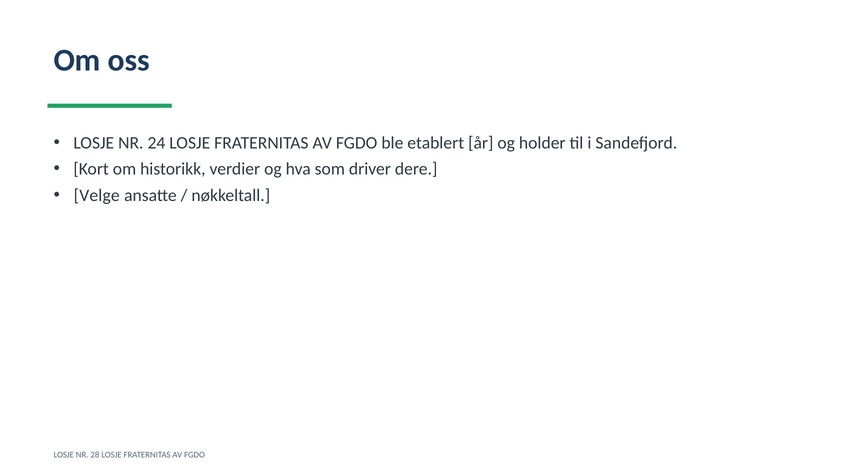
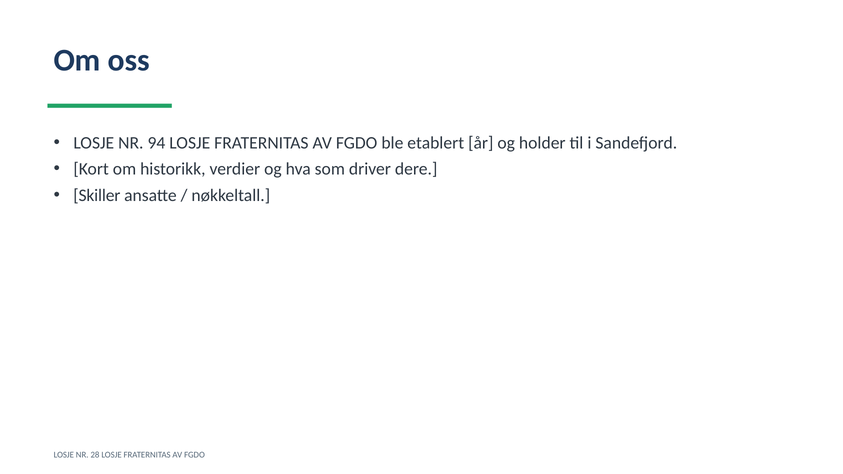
24: 24 -> 94
Velge: Velge -> Skiller
